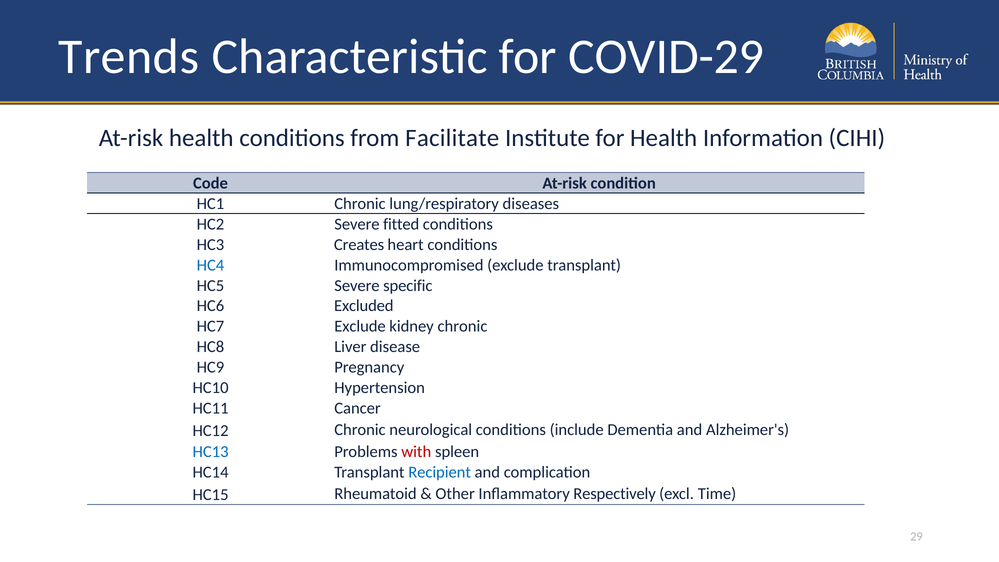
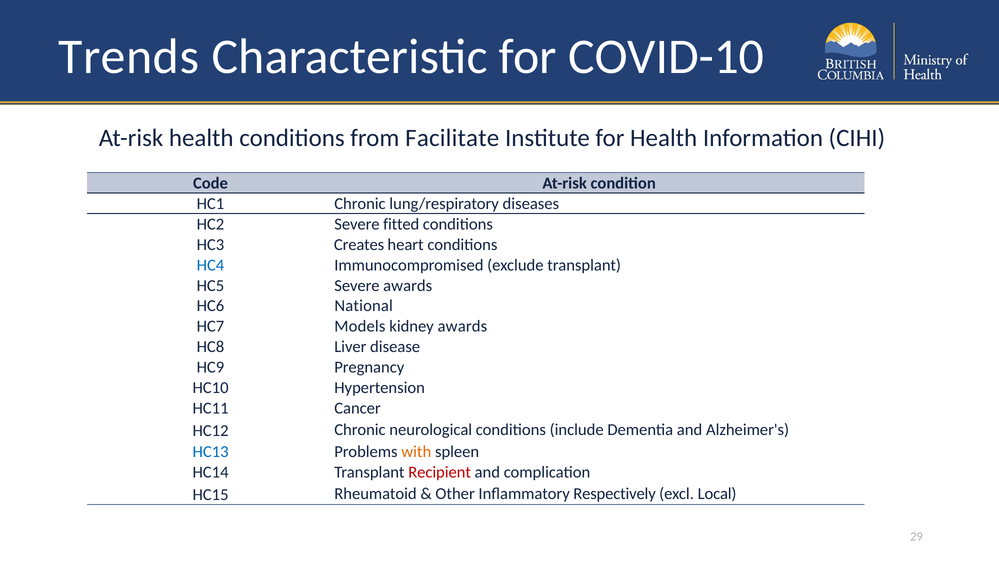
COVID-29: COVID-29 -> COVID-10
Severe specific: specific -> awards
Excluded: Excluded -> National
HC7 Exclude: Exclude -> Models
kidney chronic: chronic -> awards
with colour: red -> orange
Recipient colour: blue -> red
Time: Time -> Local
